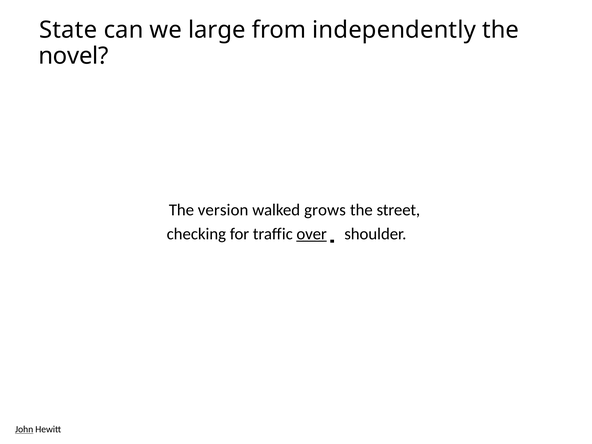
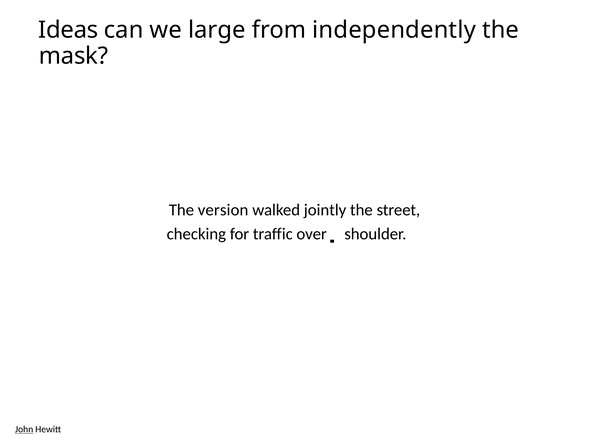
State: State -> Ideas
novel: novel -> mask
grows: grows -> jointly
over underline: present -> none
